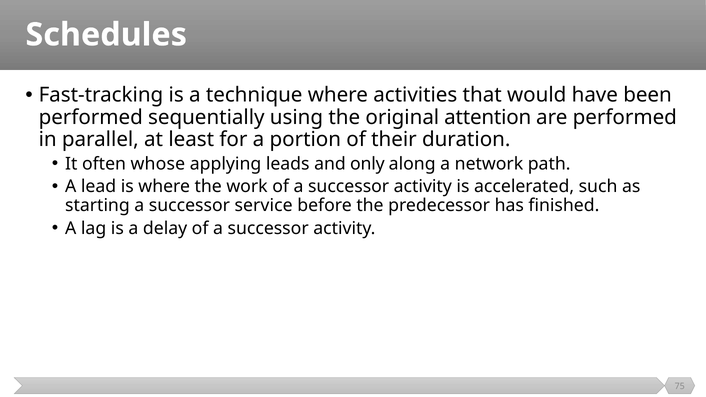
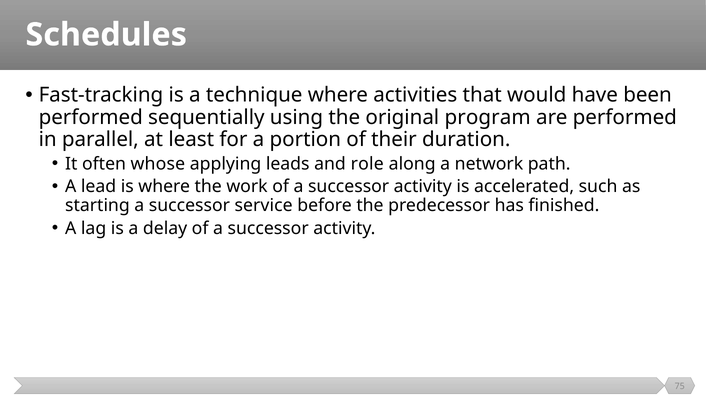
attention: attention -> program
only: only -> role
